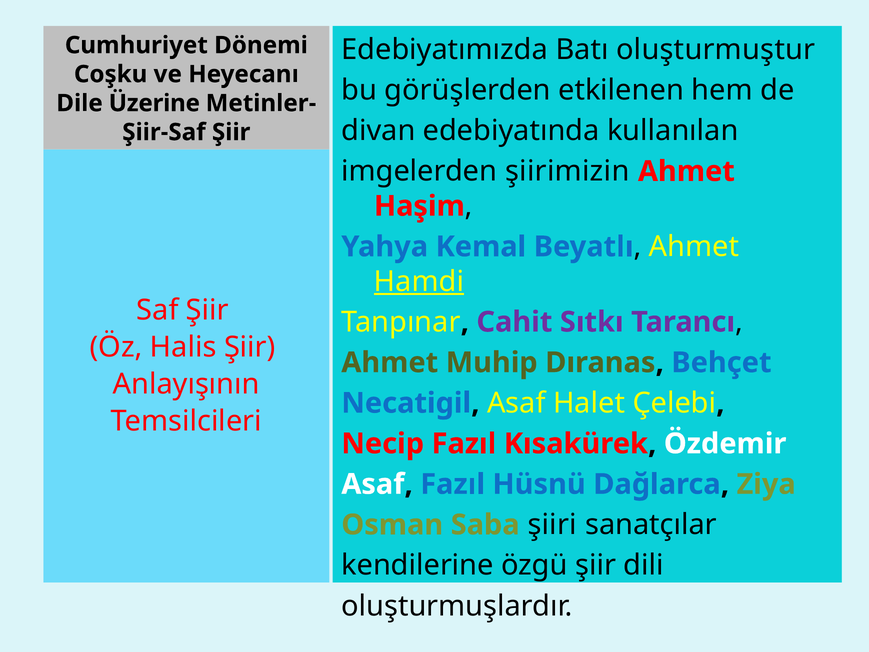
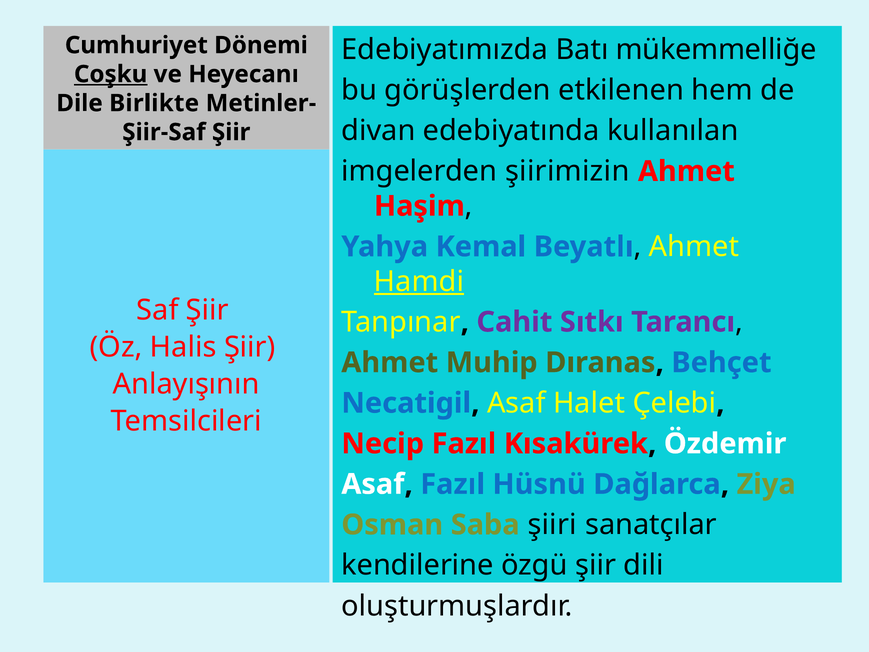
oluşturmuştur: oluşturmuştur -> mükemmelliğe
Coşku underline: none -> present
Üzerine: Üzerine -> Birlikte
